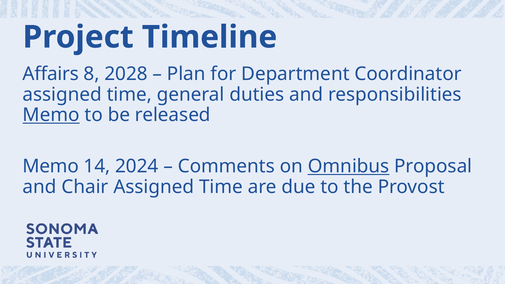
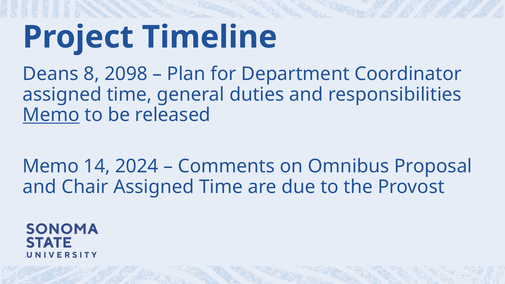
Affairs: Affairs -> Deans
2028: 2028 -> 2098
Omnibus underline: present -> none
